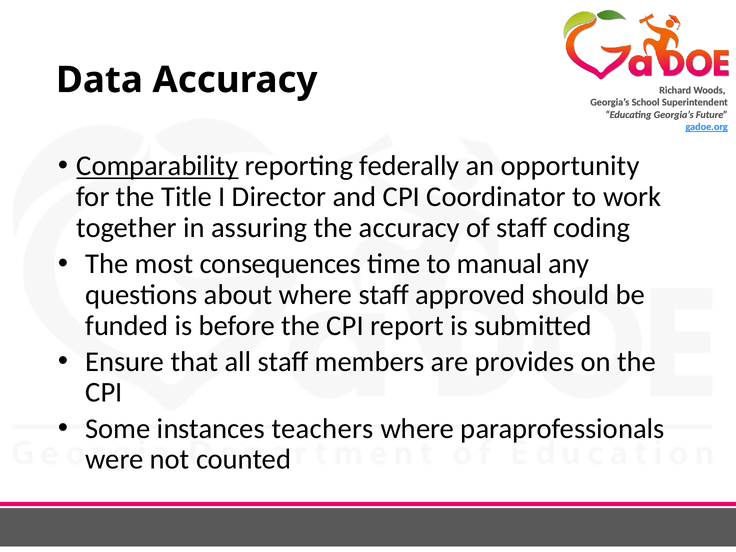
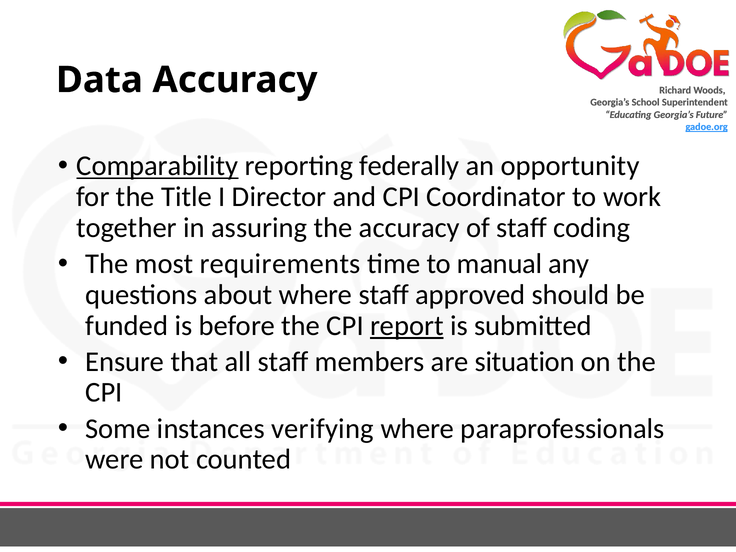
consequences: consequences -> requirements
report underline: none -> present
provides: provides -> situation
teachers: teachers -> verifying
